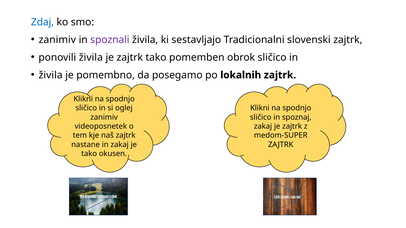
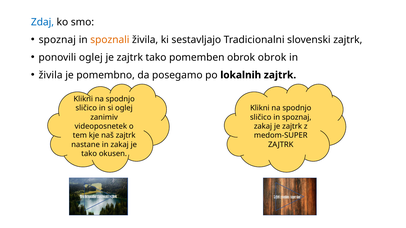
zanimiv at (57, 40): zanimiv -> spoznaj
spoznali colour: purple -> orange
ponovili živila: živila -> oglej
obrok sličico: sličico -> obrok
